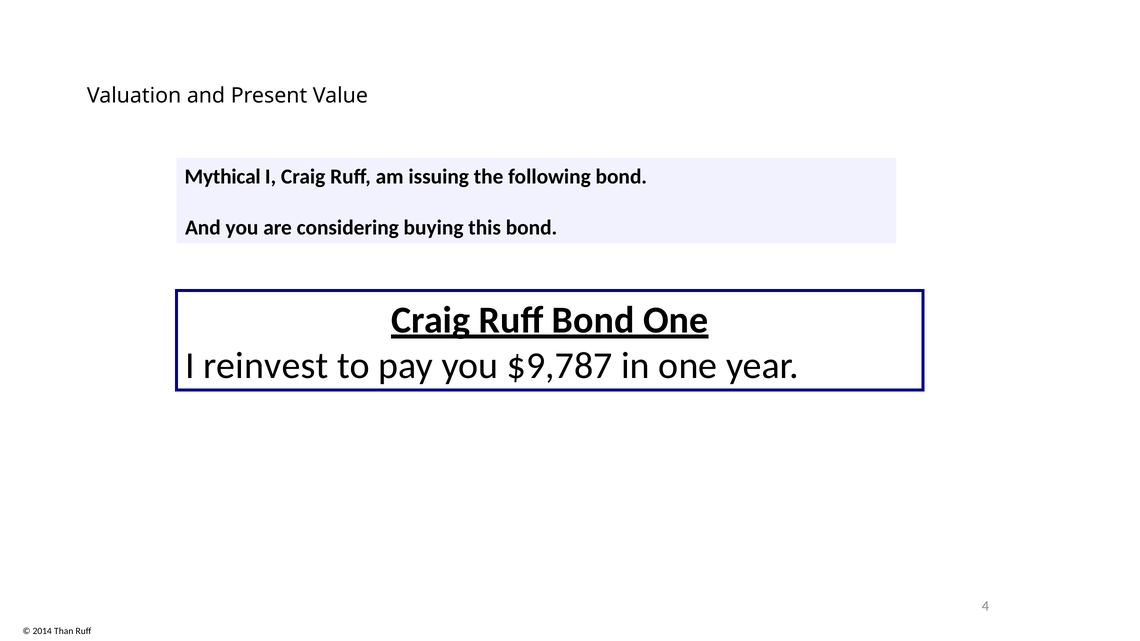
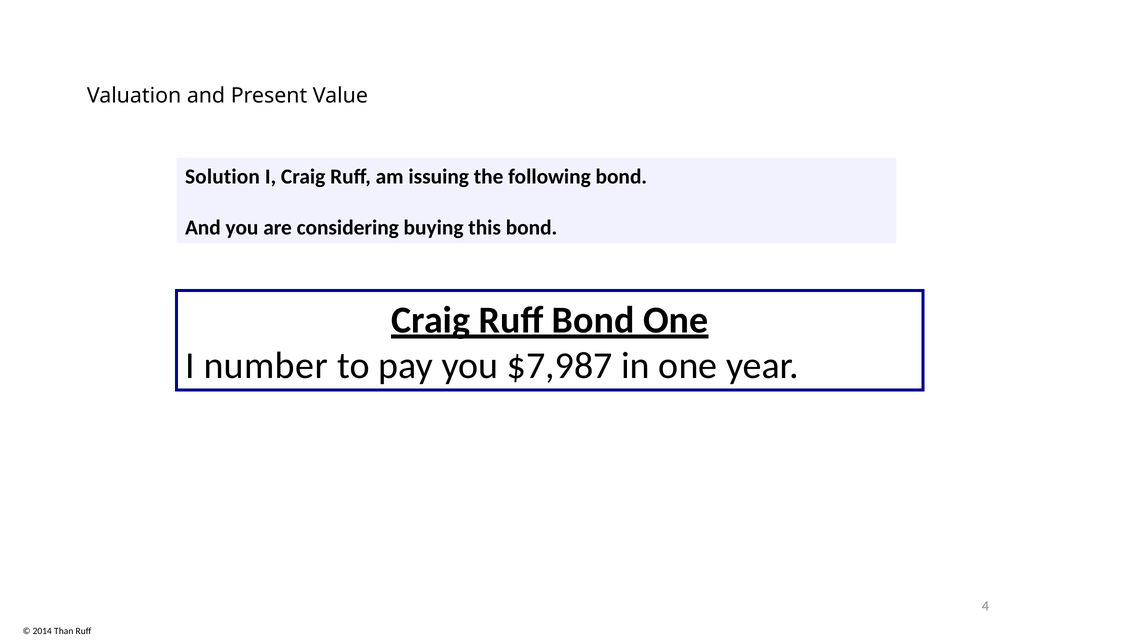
Mythical: Mythical -> Solution
reinvest: reinvest -> number
$9,787: $9,787 -> $7,987
